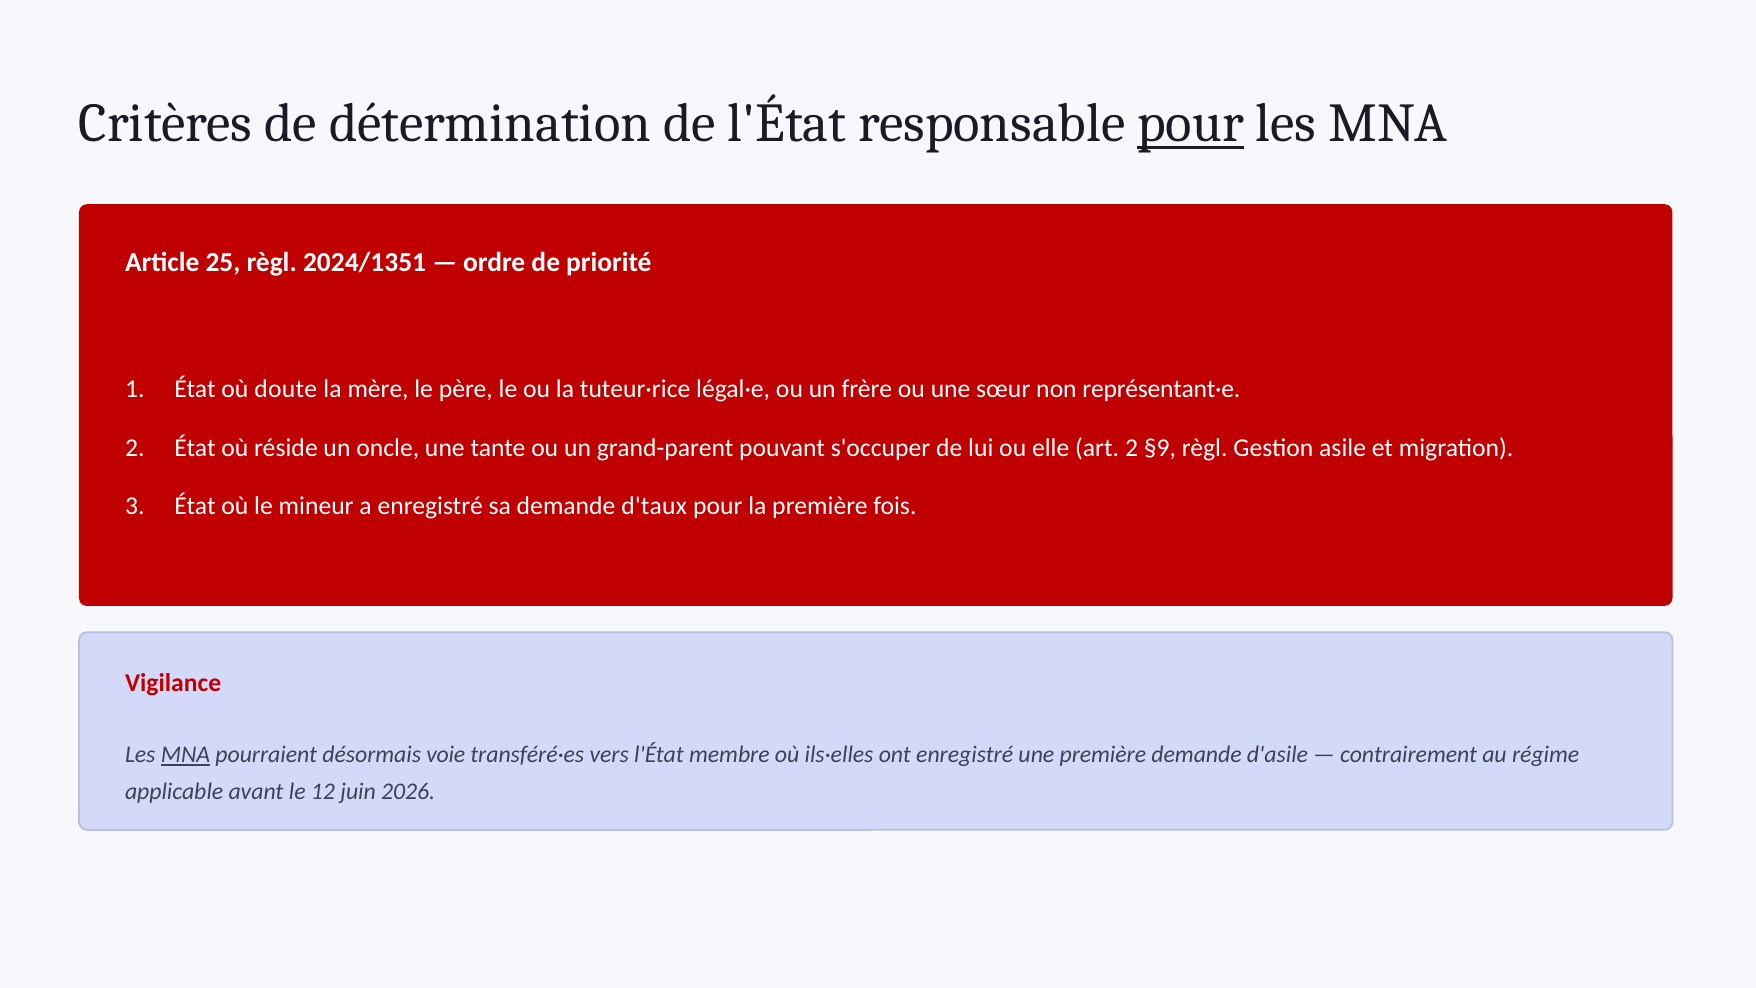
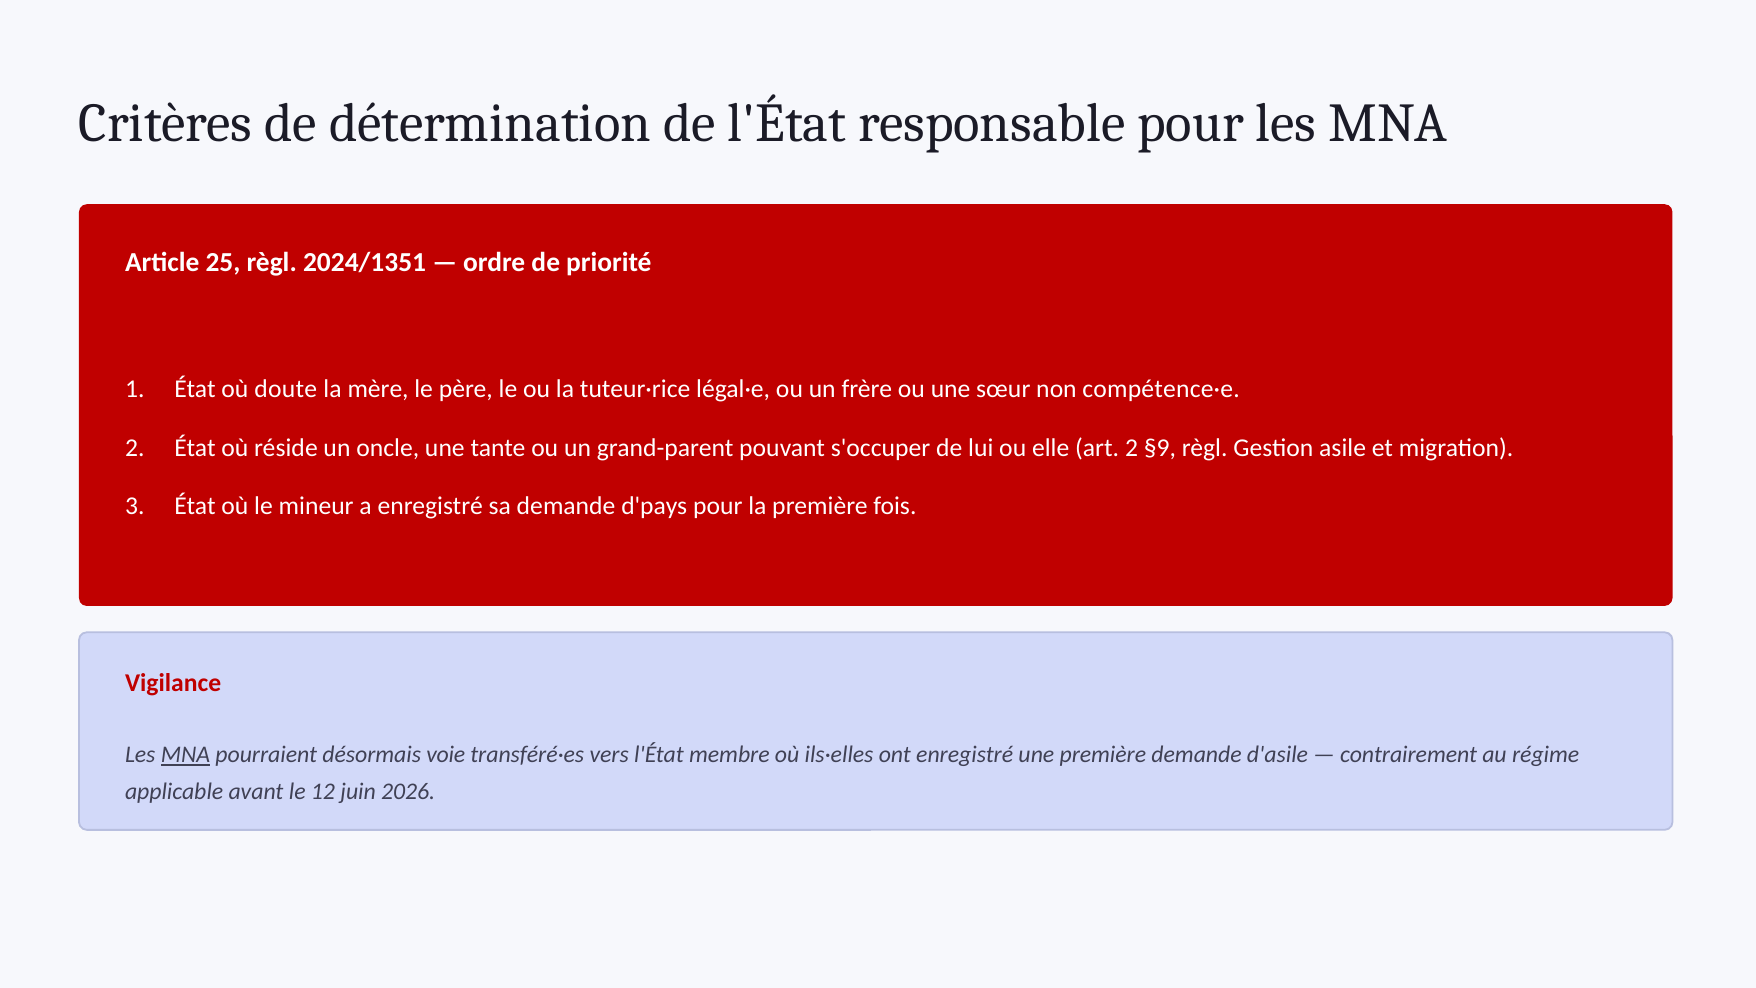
pour at (1191, 124) underline: present -> none
représentant·e: représentant·e -> compétence·e
d'taux: d'taux -> d'pays
